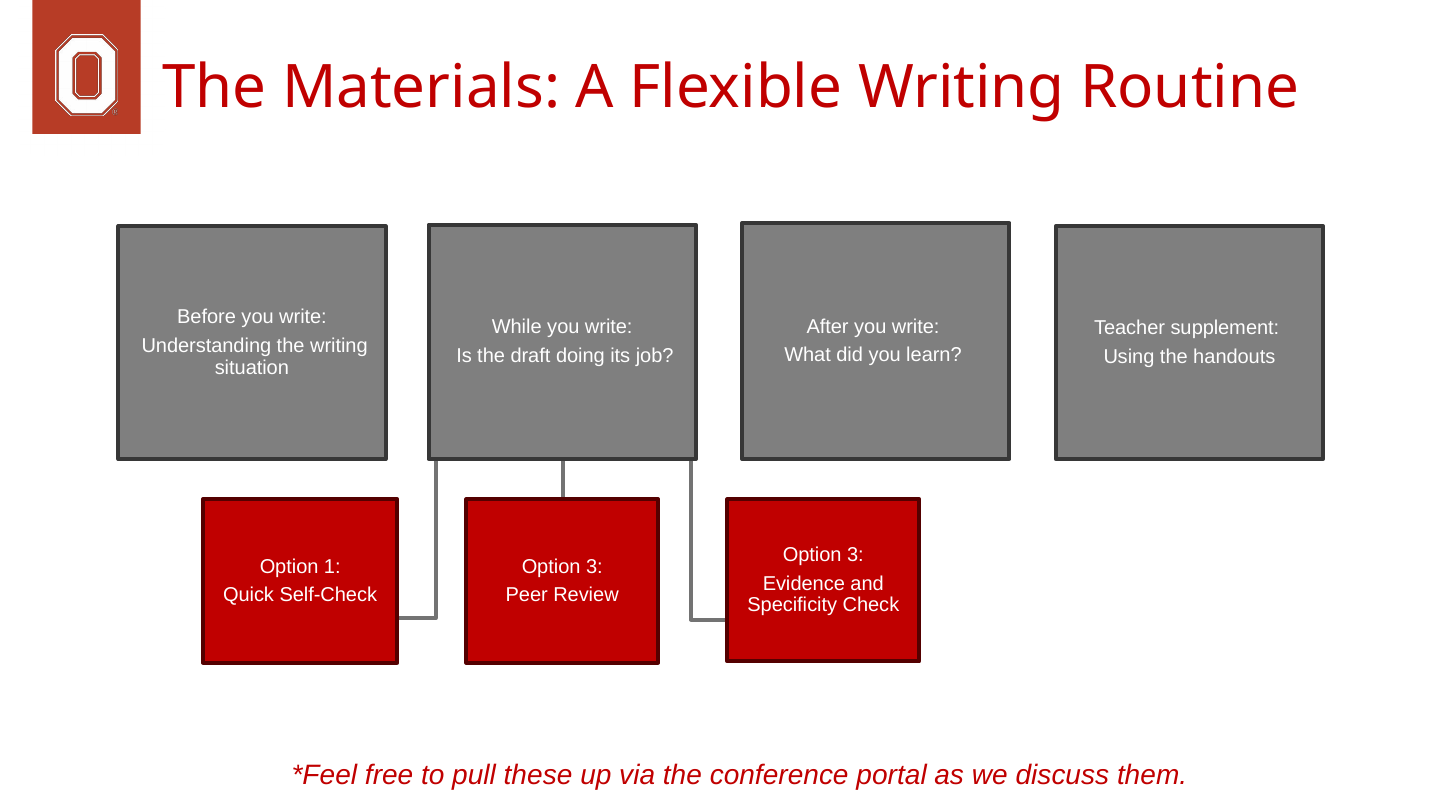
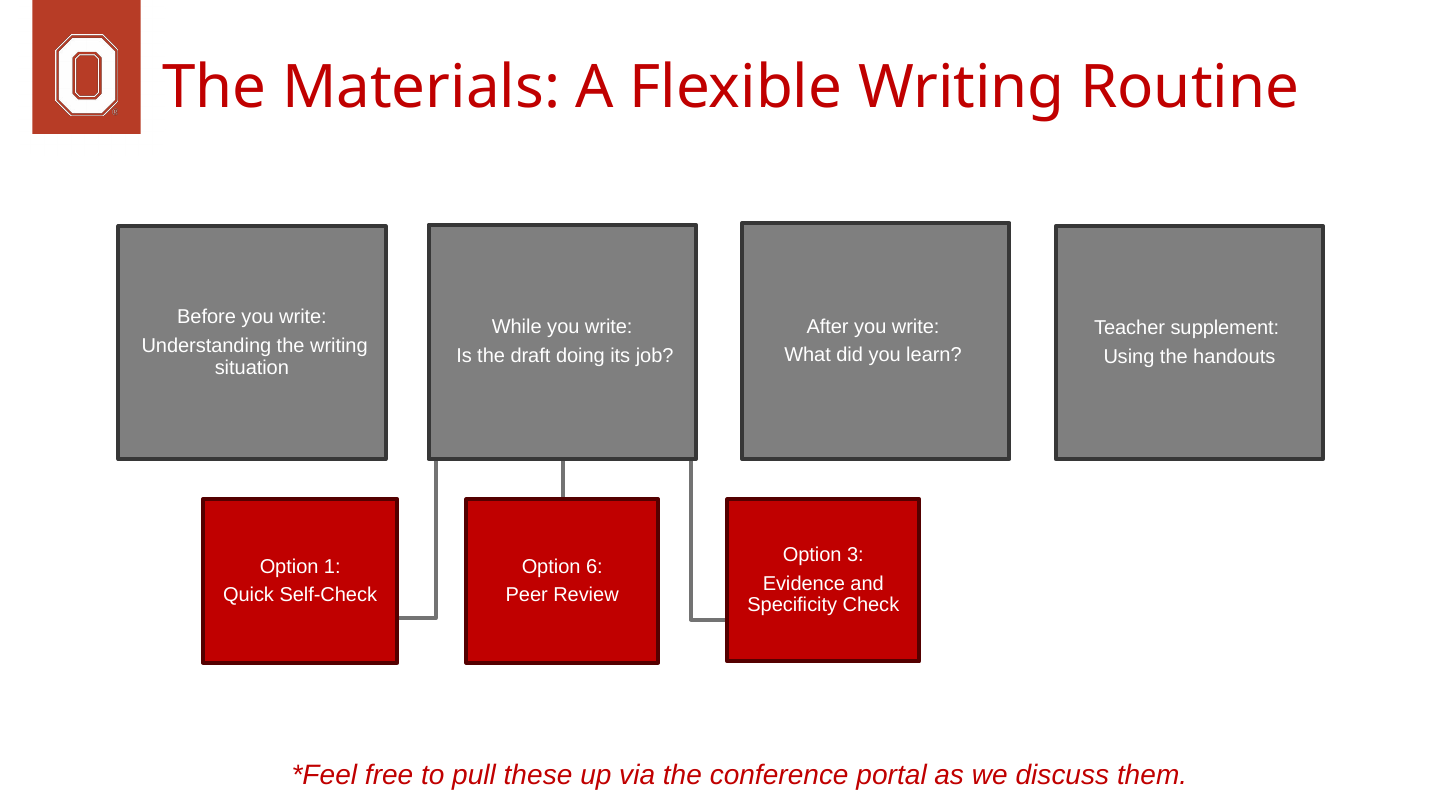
3 at (594, 567): 3 -> 6
